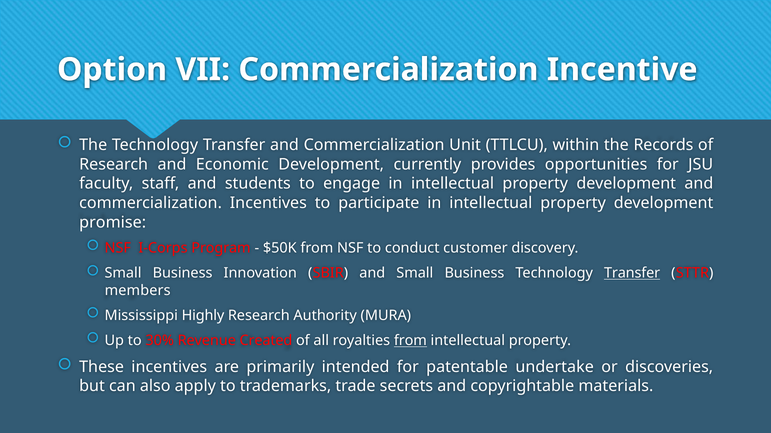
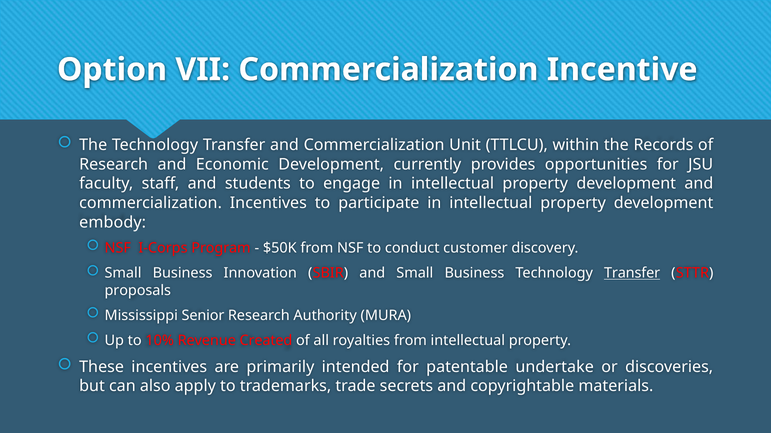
promise: promise -> embody
members: members -> proposals
Highly: Highly -> Senior
30%: 30% -> 10%
from at (410, 341) underline: present -> none
